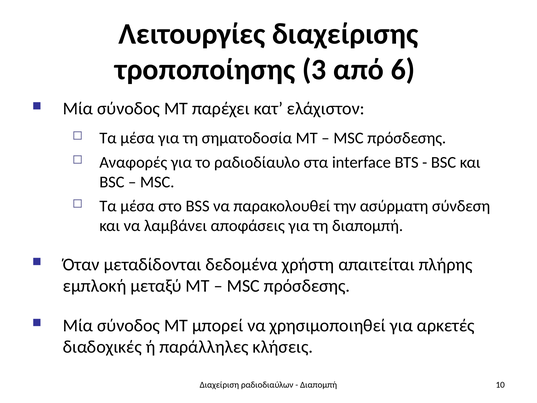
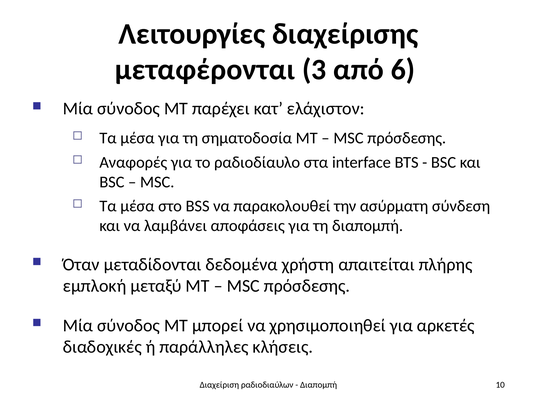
τροποποίησης: τροποποίησης -> μεταφέρονται
